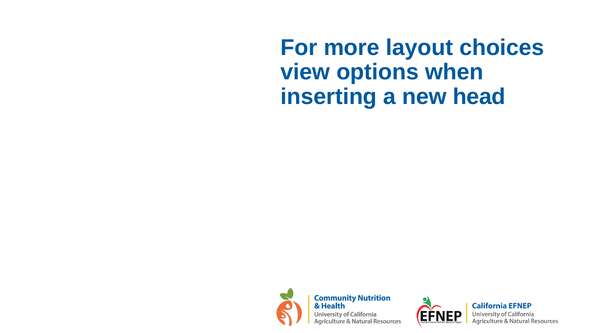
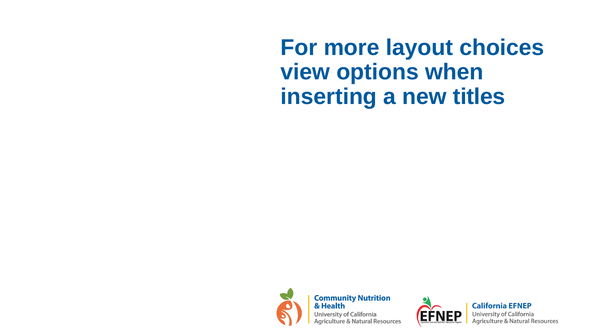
head: head -> titles
